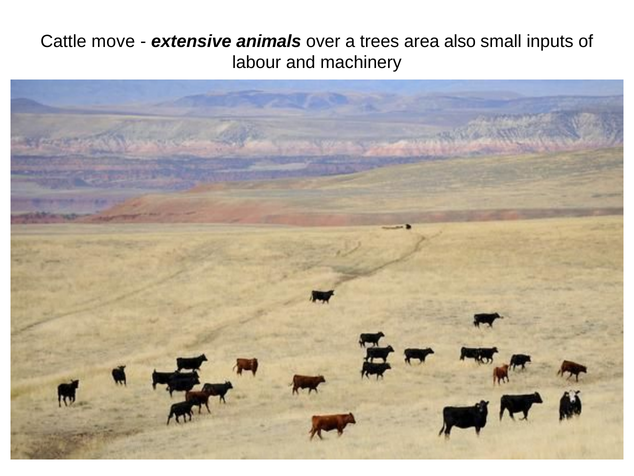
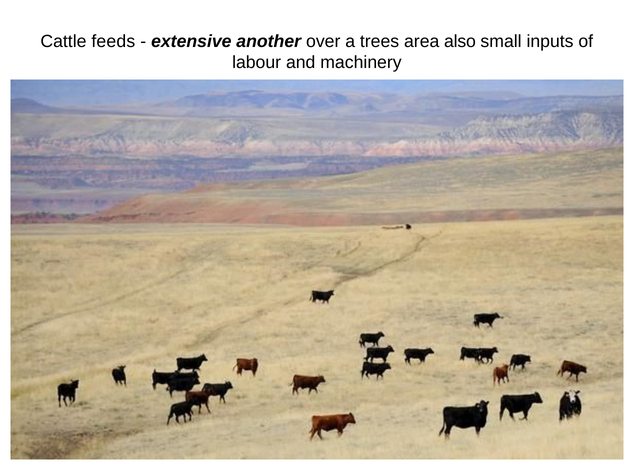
move: move -> feeds
animals: animals -> another
